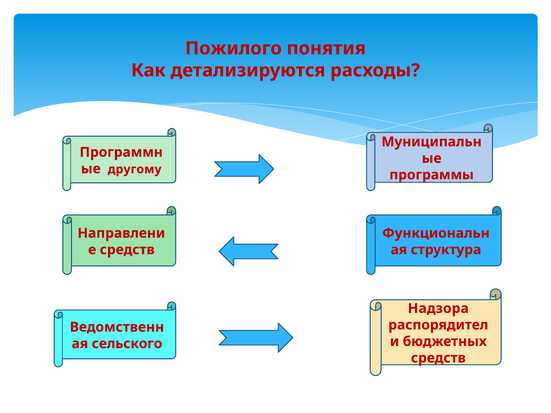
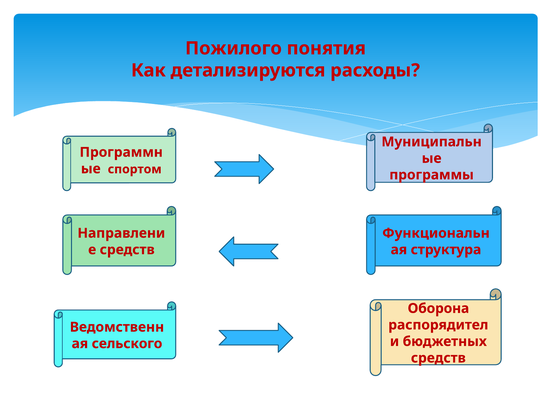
другому: другому -> спортом
Надзора: Надзора -> Оборона
